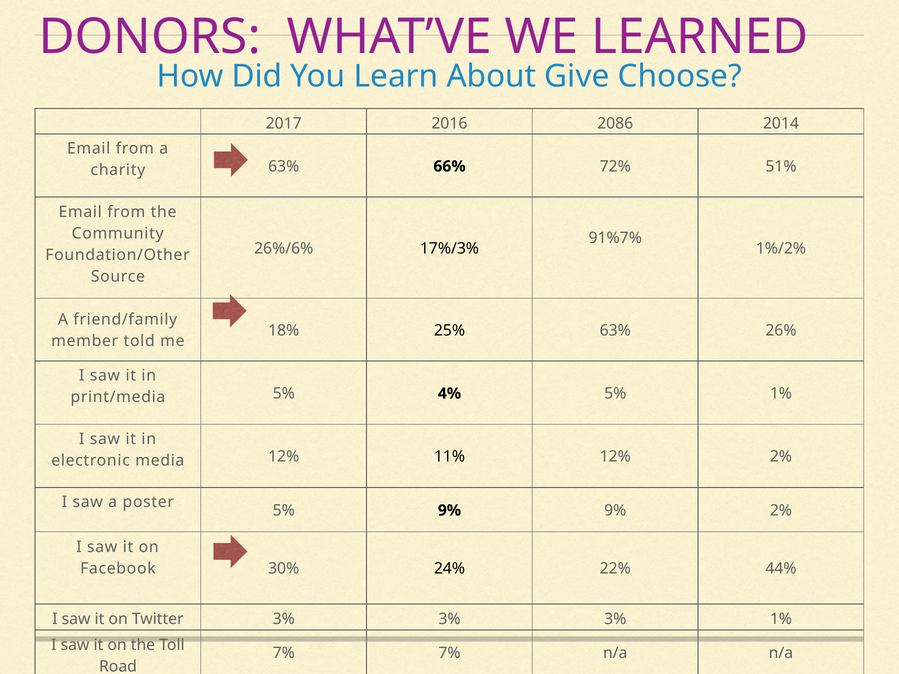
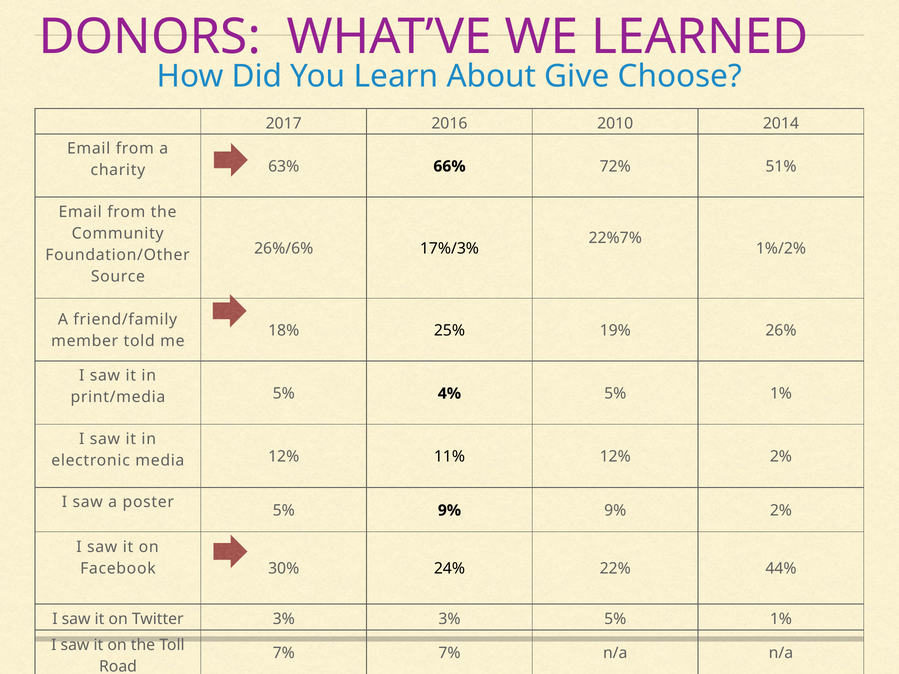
2086: 2086 -> 2010
91%7%: 91%7% -> 22%7%
63% at (615, 331): 63% -> 19%
3% at (615, 619): 3% -> 5%
